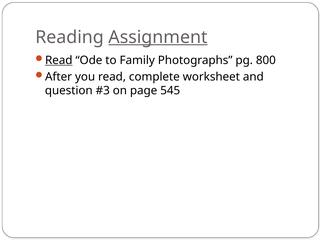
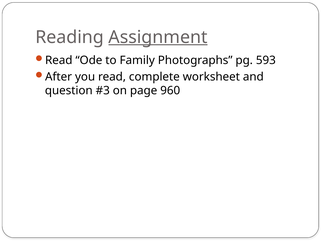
Read at (59, 60) underline: present -> none
800: 800 -> 593
545: 545 -> 960
